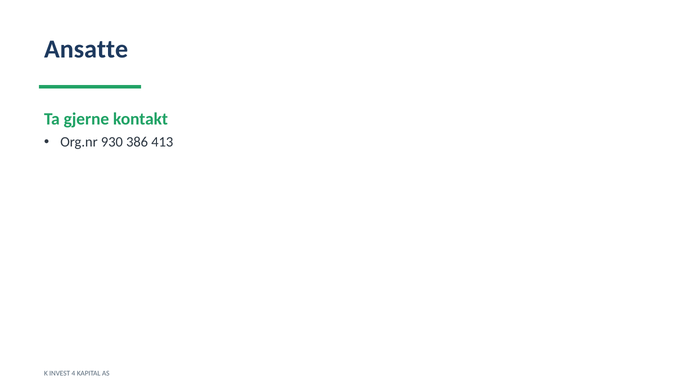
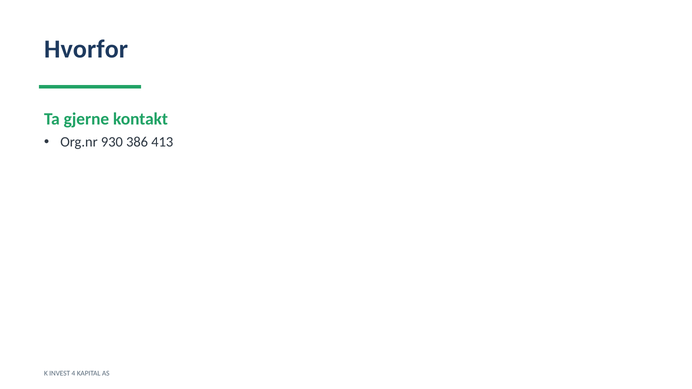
Ansatte: Ansatte -> Hvorfor
